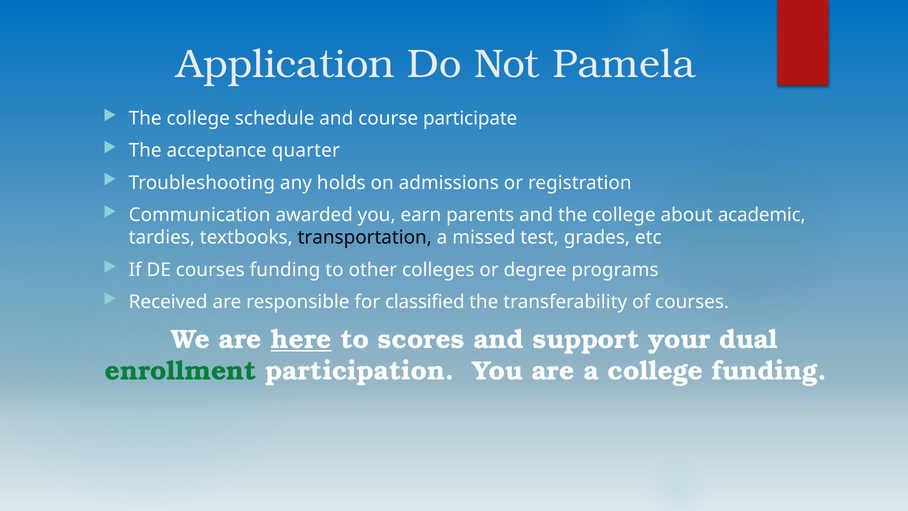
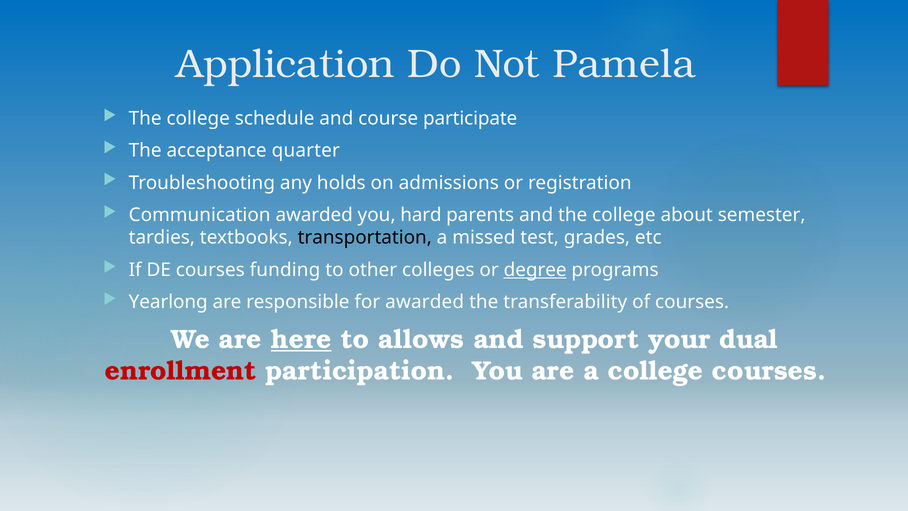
earn: earn -> hard
academic: academic -> semester
degree underline: none -> present
Received: Received -> Yearlong
for classified: classified -> awarded
scores: scores -> allows
enrollment colour: green -> red
college funding: funding -> courses
